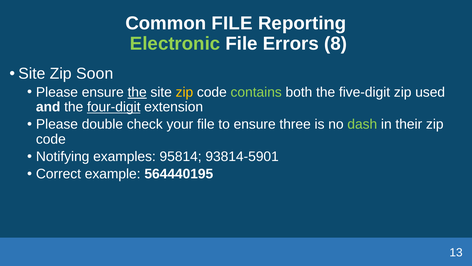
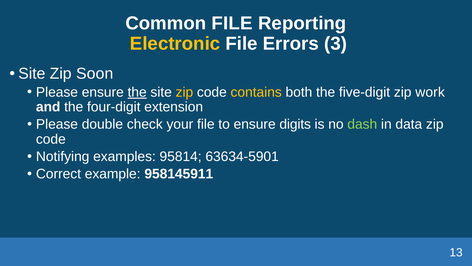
Electronic colour: light green -> yellow
8: 8 -> 3
contains colour: light green -> yellow
used: used -> work
four-digit underline: present -> none
three: three -> digits
their: their -> data
93814-5901: 93814-5901 -> 63634-5901
564440195: 564440195 -> 958145911
